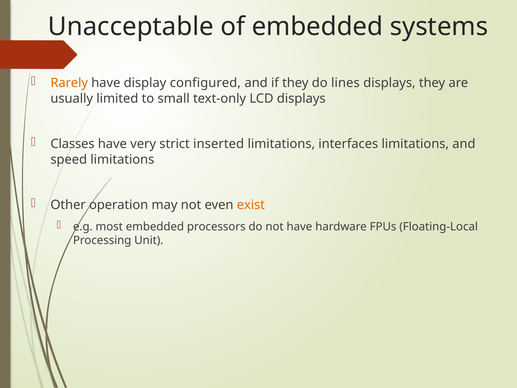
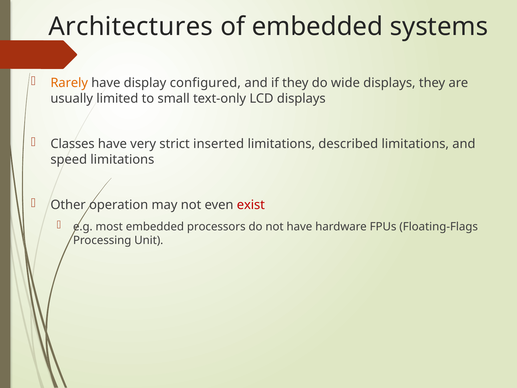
Unacceptable: Unacceptable -> Architectures
lines: lines -> wide
interfaces: interfaces -> described
exist colour: orange -> red
Floating-Local: Floating-Local -> Floating-Flags
